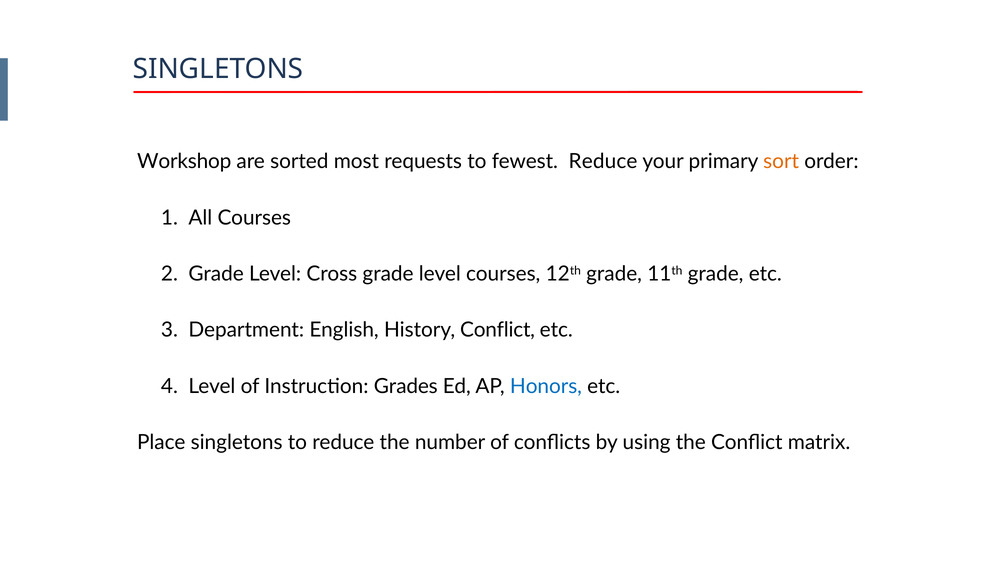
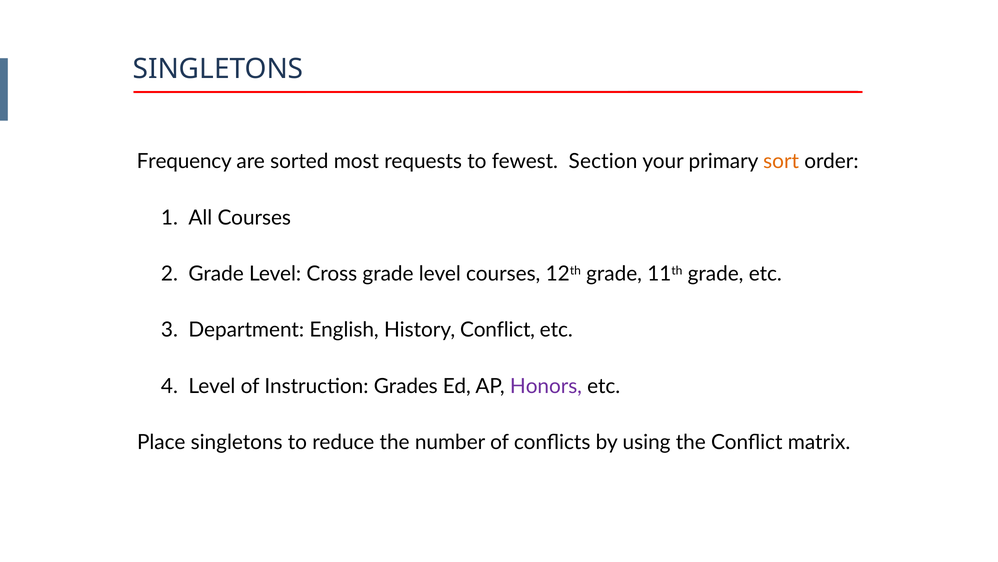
Workshop: Workshop -> Frequency
fewest Reduce: Reduce -> Section
Honors colour: blue -> purple
